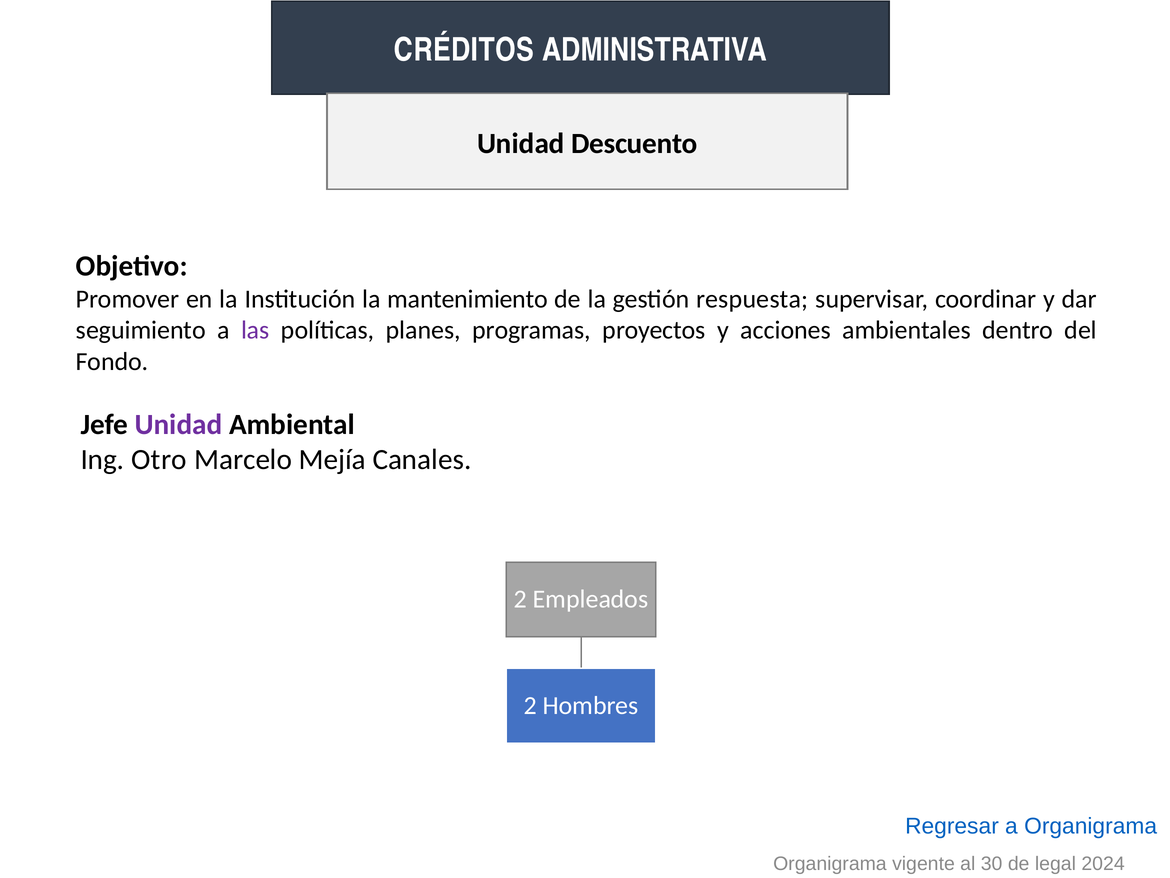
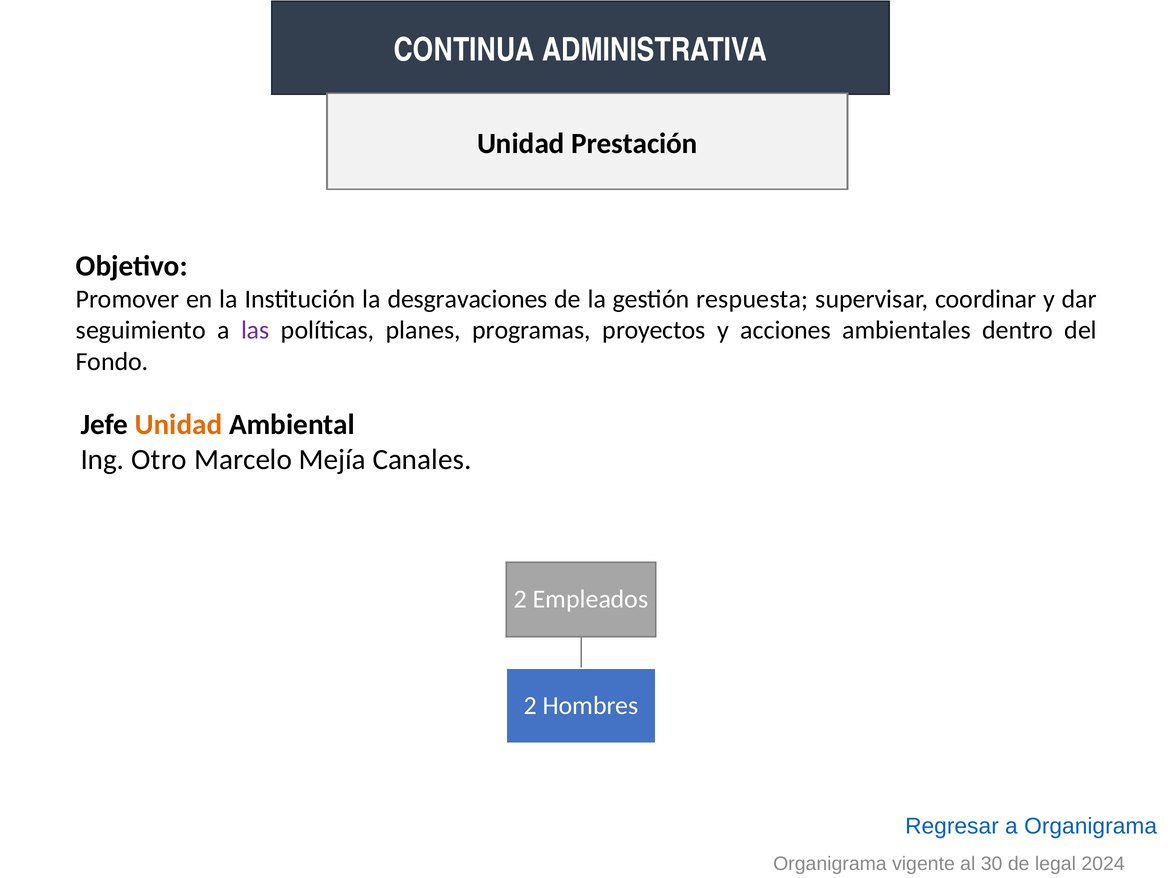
CRÉDITOS: CRÉDITOS -> CONTINUA
Descuento: Descuento -> Prestación
mantenimiento: mantenimiento -> desgravaciones
Unidad at (179, 424) colour: purple -> orange
